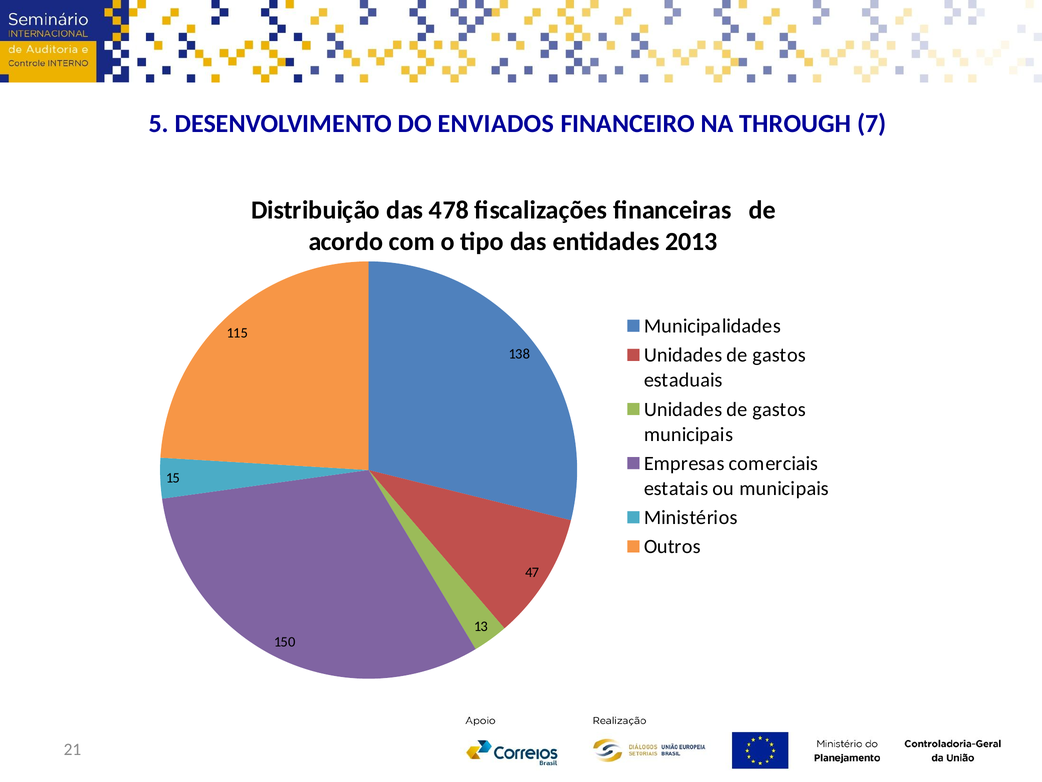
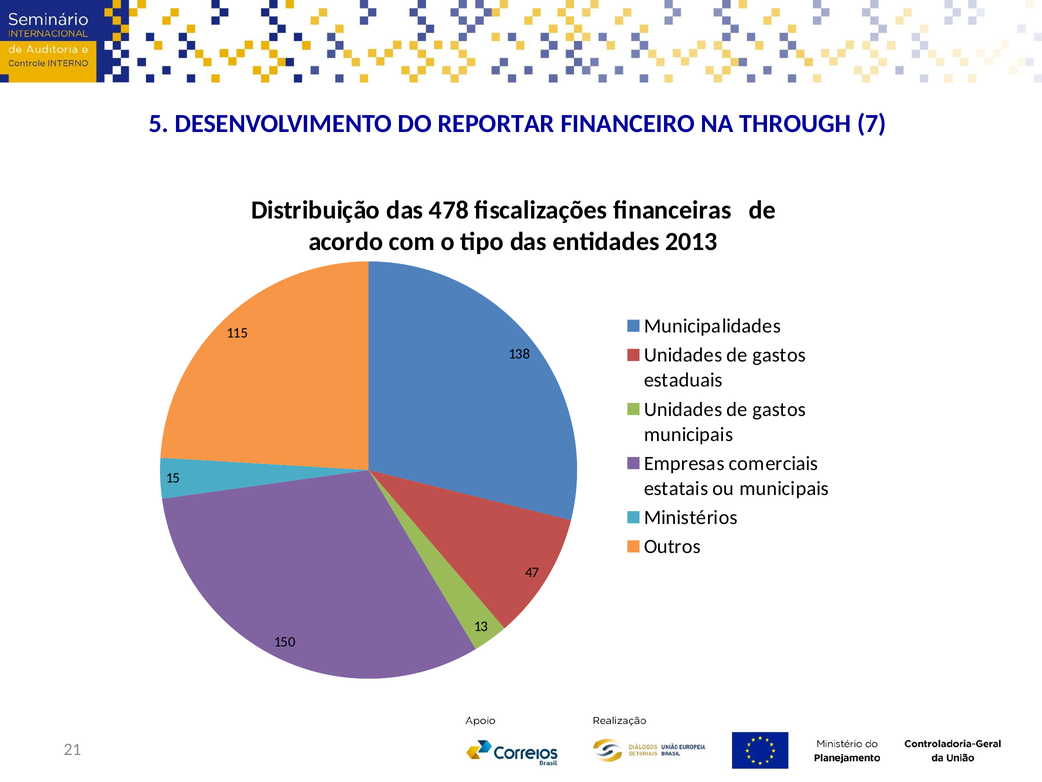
ENVIADOS: ENVIADOS -> REPORTAR
